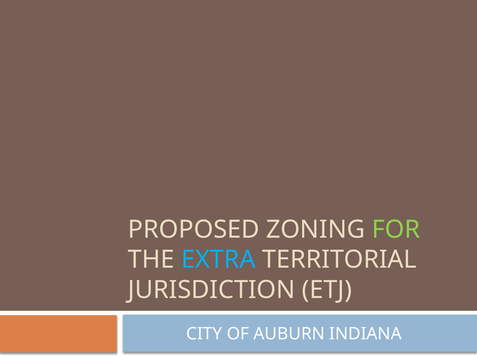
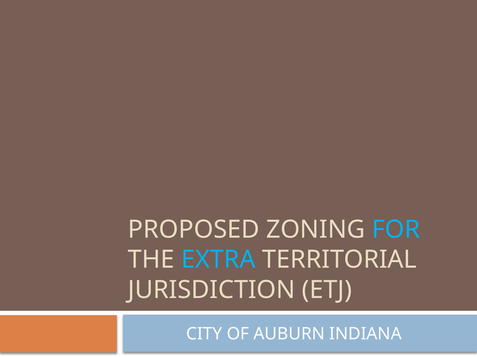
FOR colour: light green -> light blue
